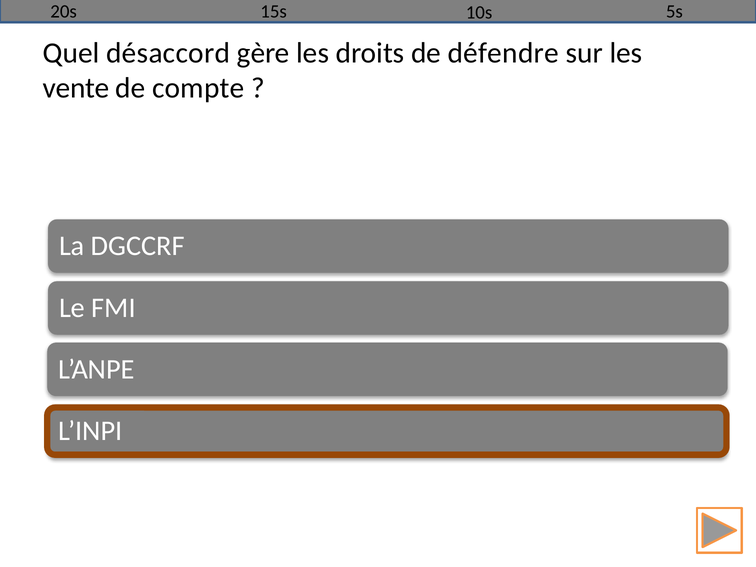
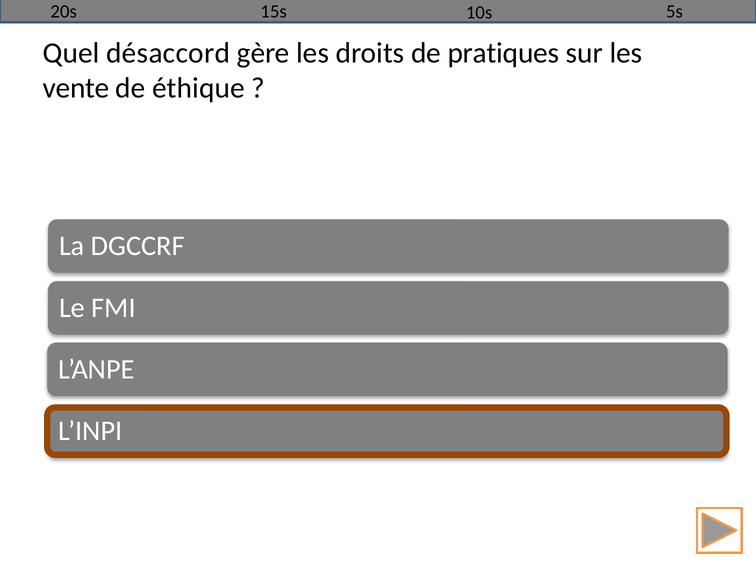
défendre: défendre -> pratiques
compte: compte -> éthique
